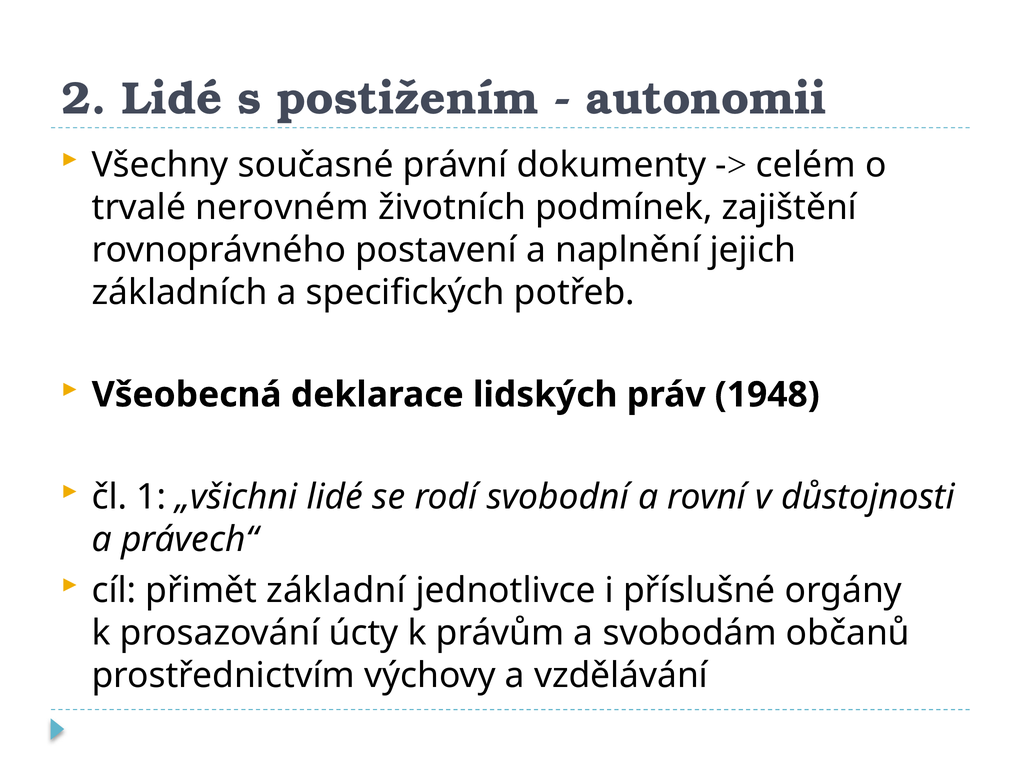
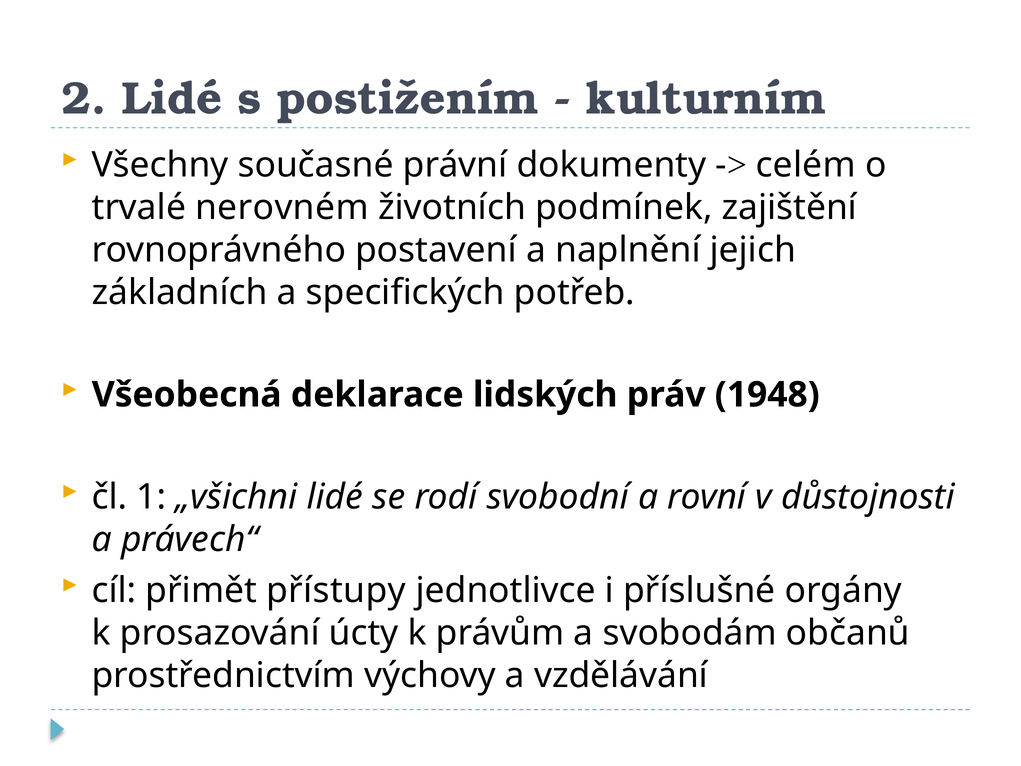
autonomii: autonomii -> kulturním
základní: základní -> přístupy
